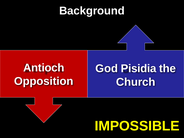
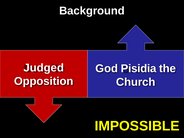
Antioch: Antioch -> Judged
